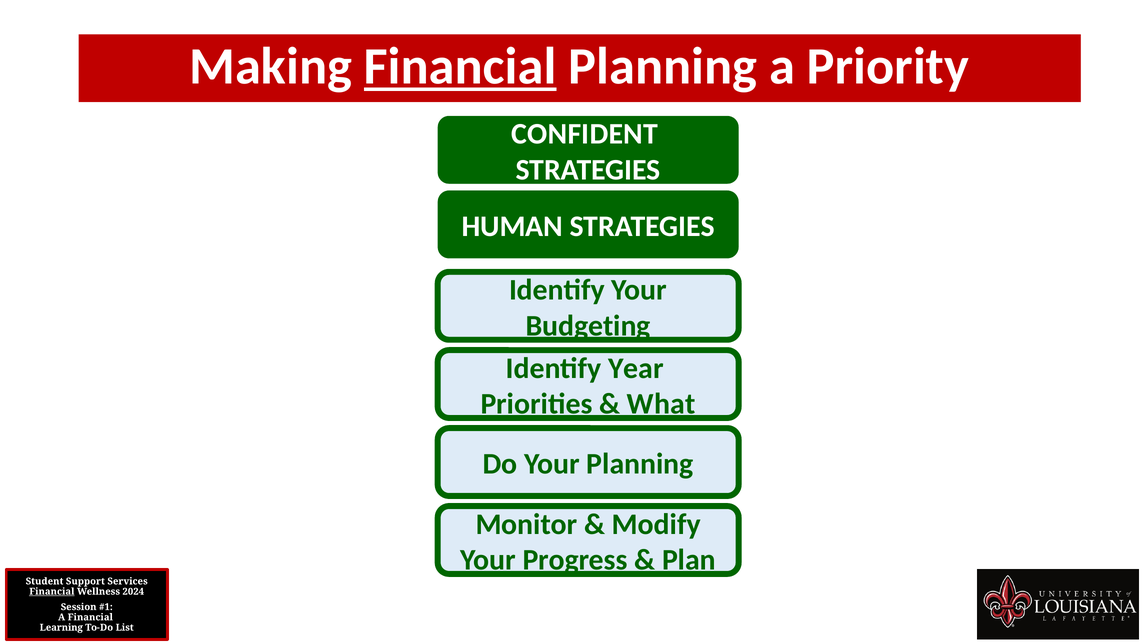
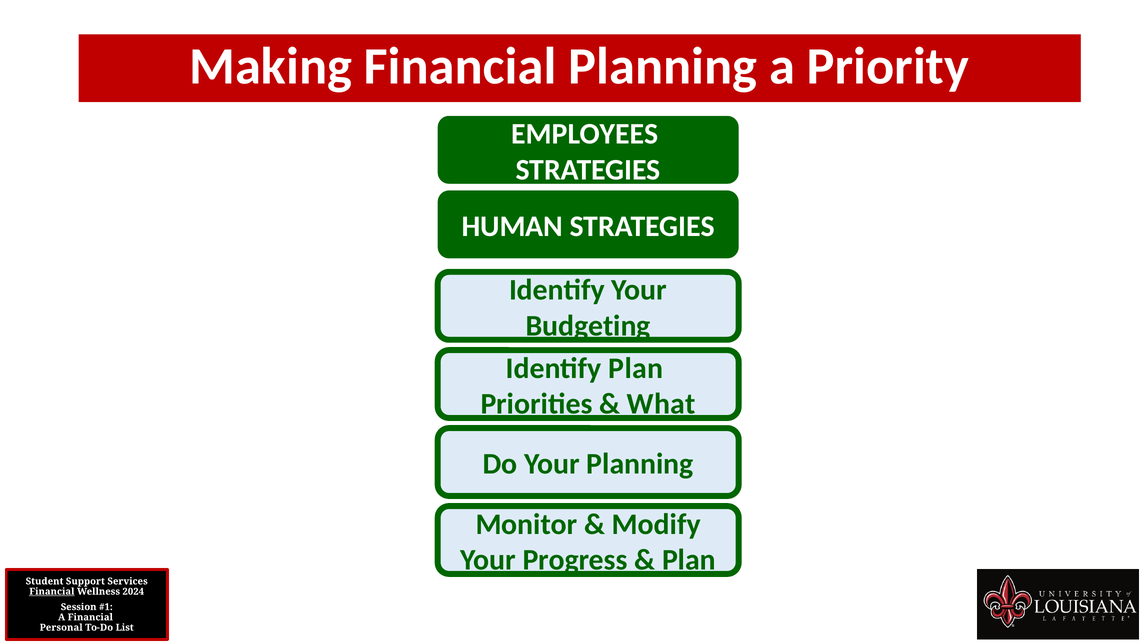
Financial at (460, 67) underline: present -> none
CONFIDENT: CONFIDENT -> EMPLOYEES
Identify Year: Year -> Plan
Learning: Learning -> Personal
